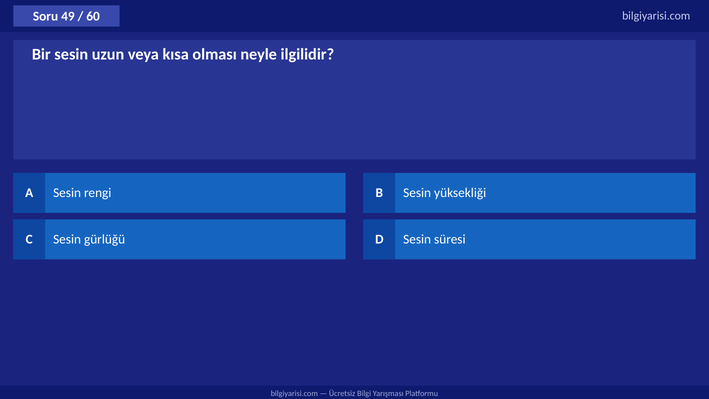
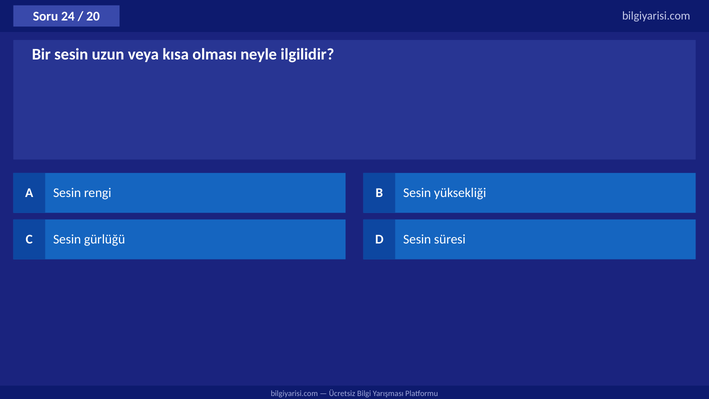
49: 49 -> 24
60: 60 -> 20
